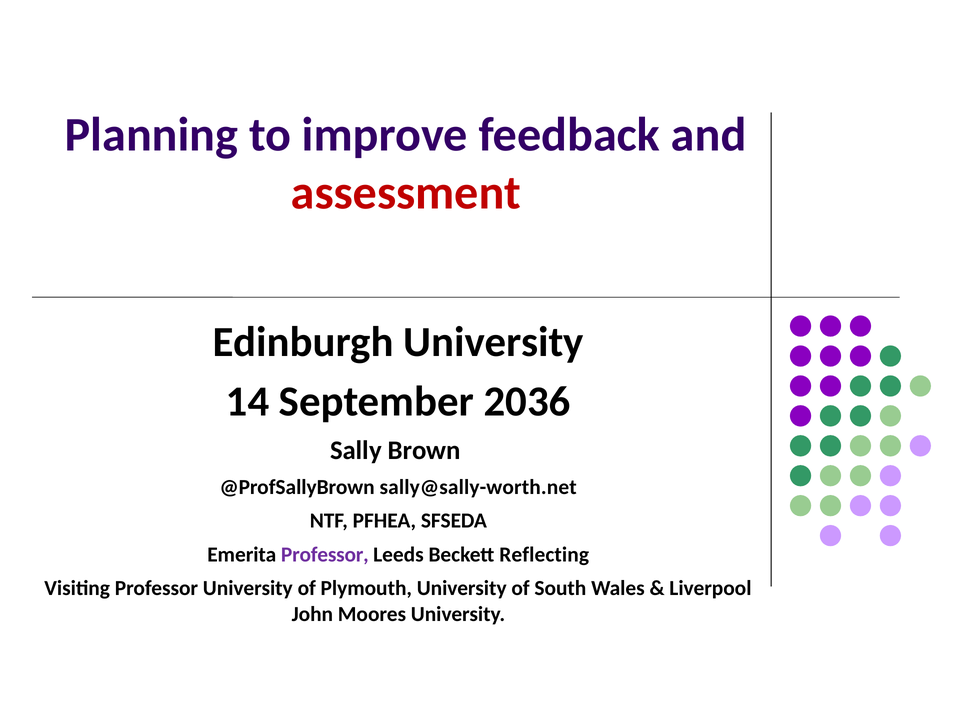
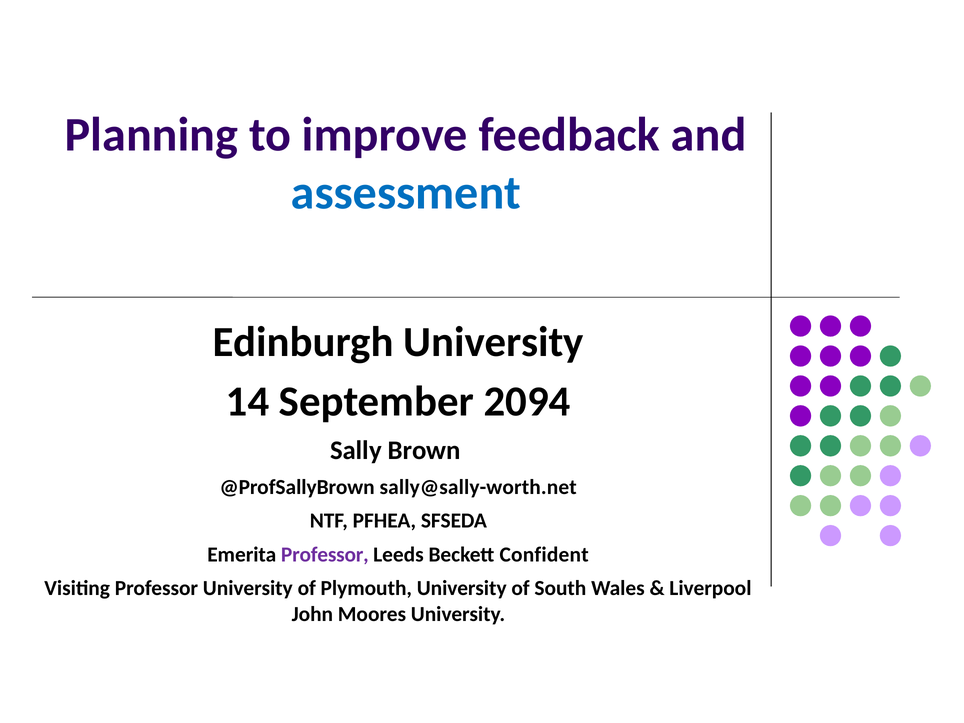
assessment colour: red -> blue
2036: 2036 -> 2094
Reflecting: Reflecting -> Confident
